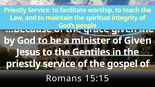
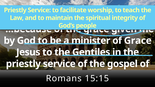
of Given: Given -> Grace
